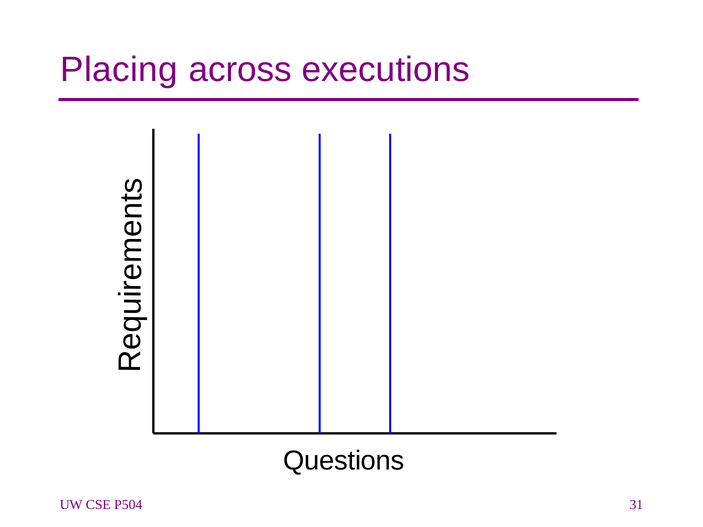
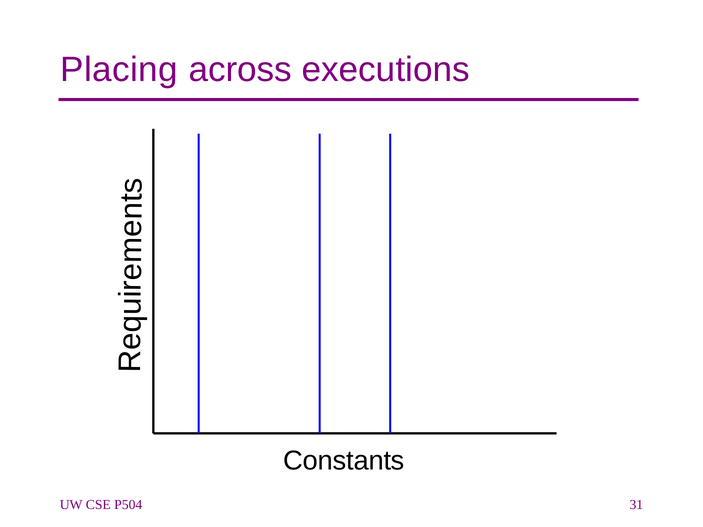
Questions: Questions -> Constants
